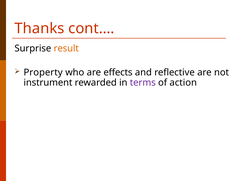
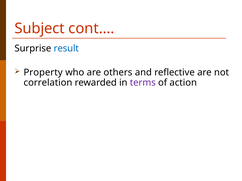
Thanks: Thanks -> Subject
result colour: orange -> blue
effects: effects -> others
instrument: instrument -> correlation
